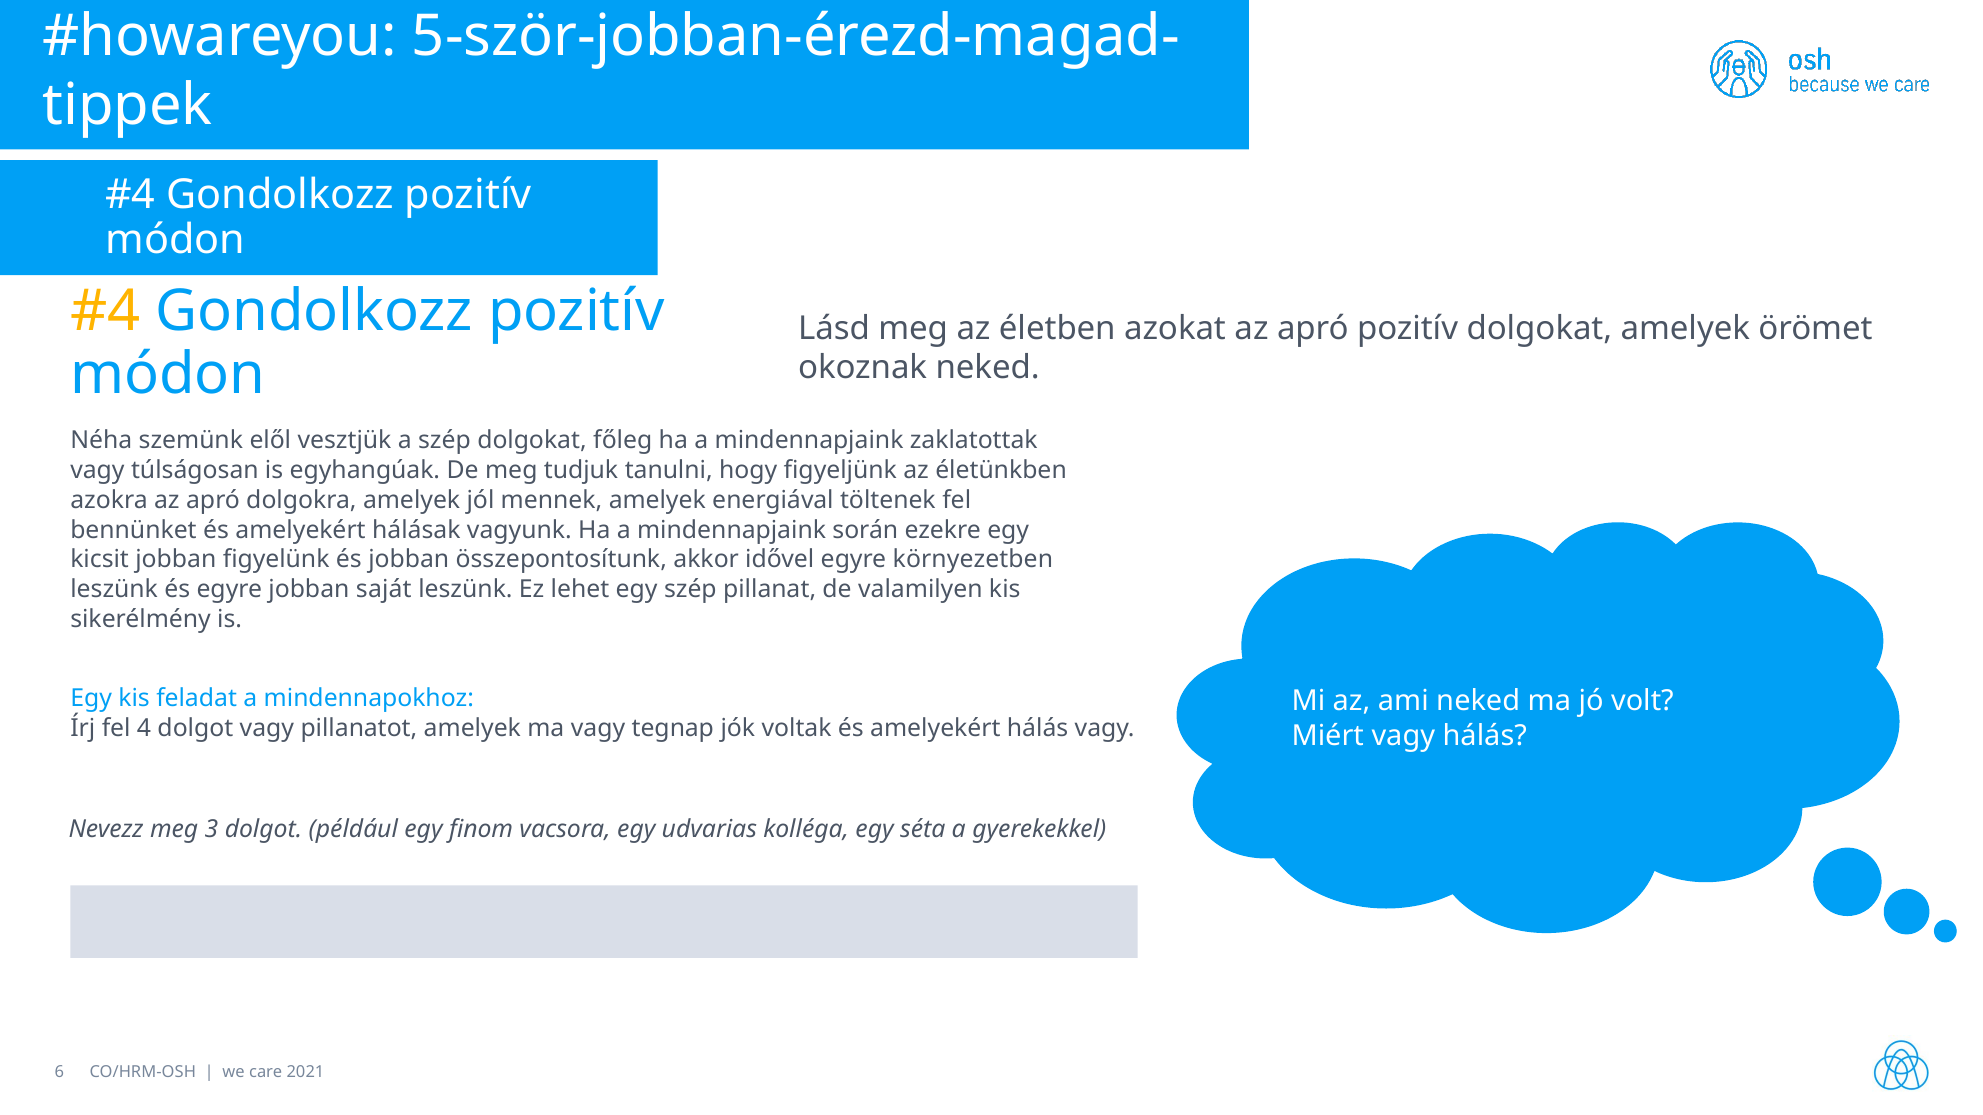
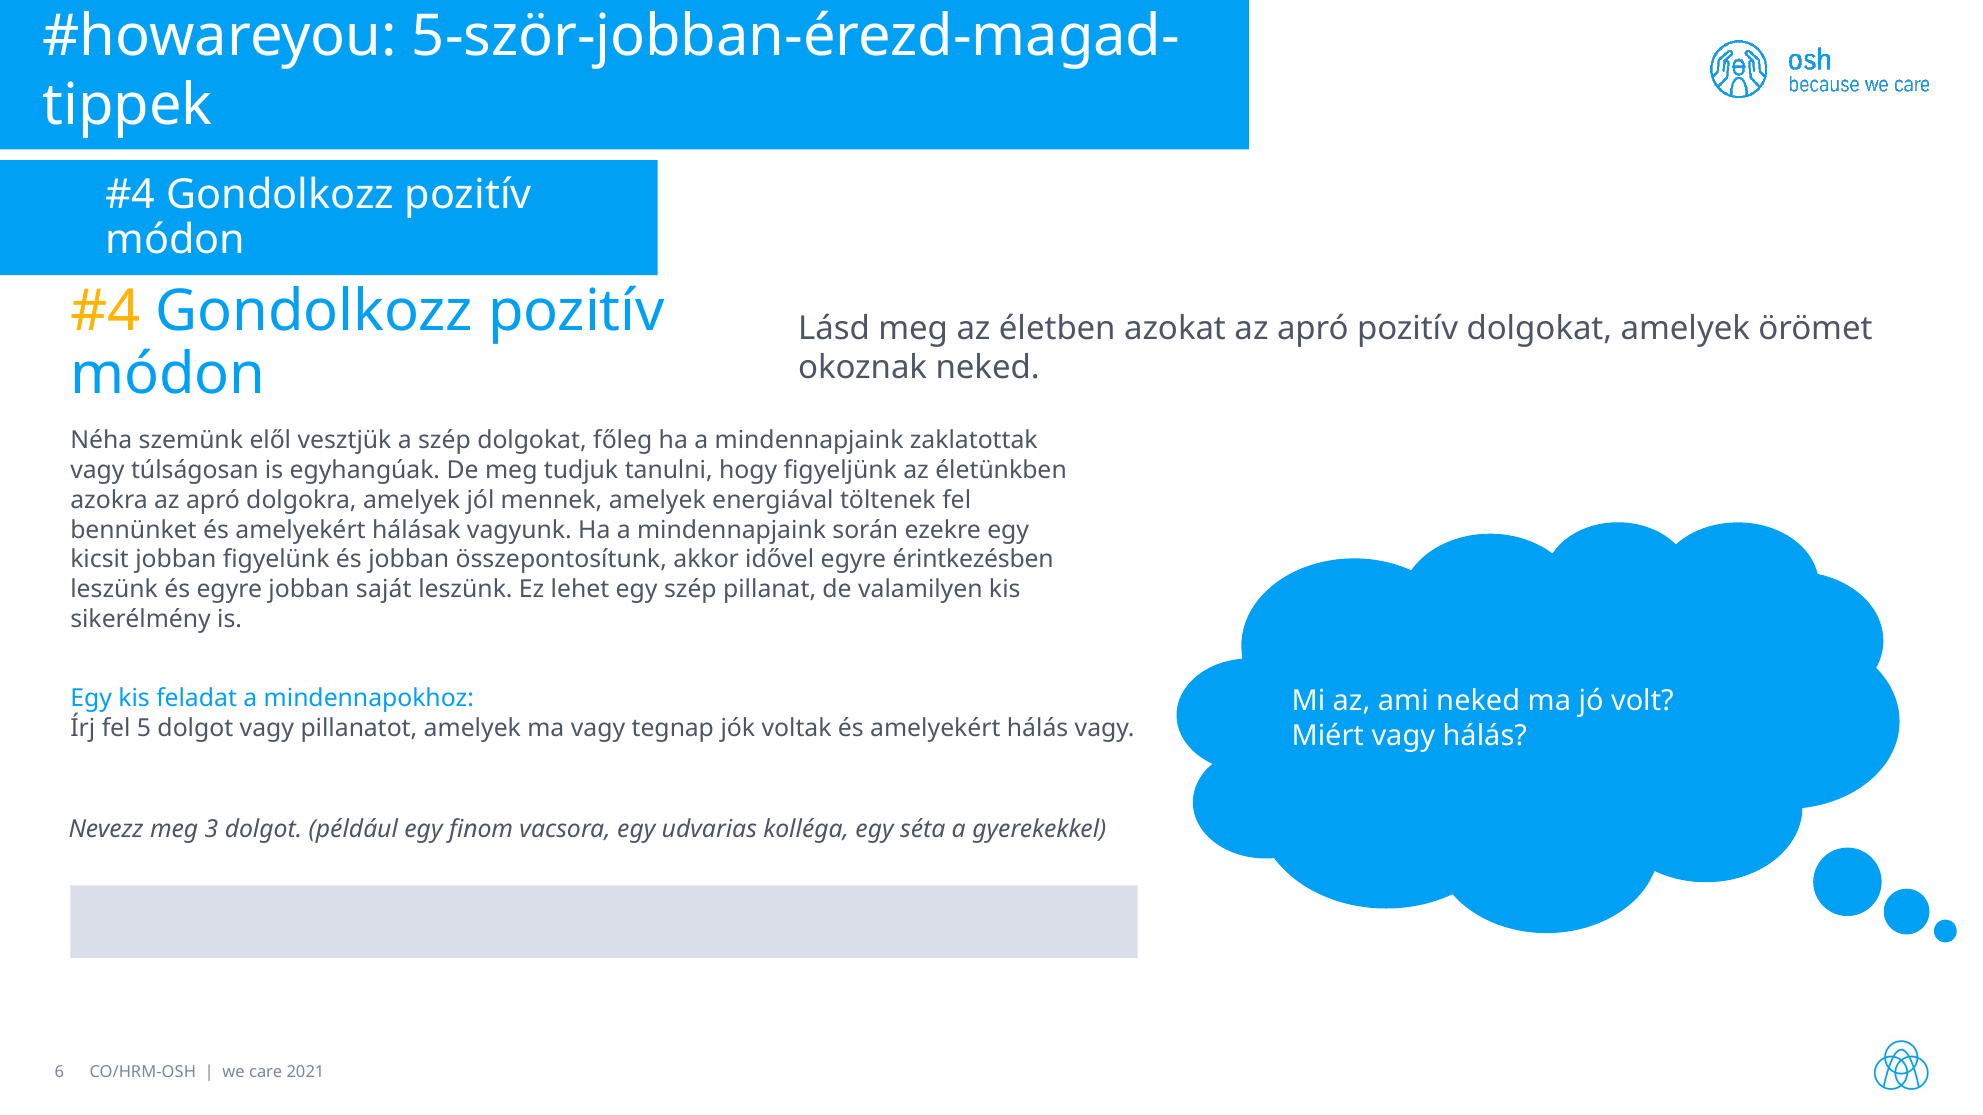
környezetben: környezetben -> érintkezésben
4: 4 -> 5
